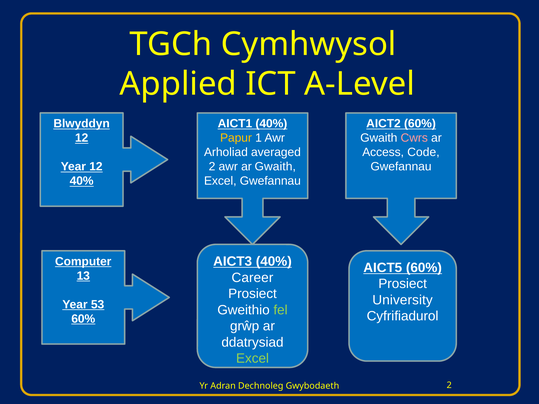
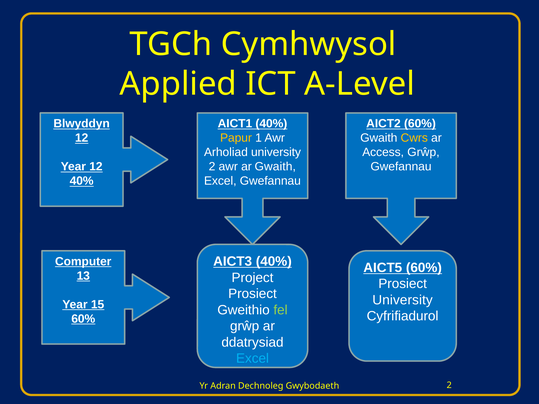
Cwrs colour: pink -> yellow
Arholiad averaged: averaged -> university
Access Code: Code -> Grŵp
Career: Career -> Project
53: 53 -> 15
Excel at (253, 359) colour: light green -> light blue
